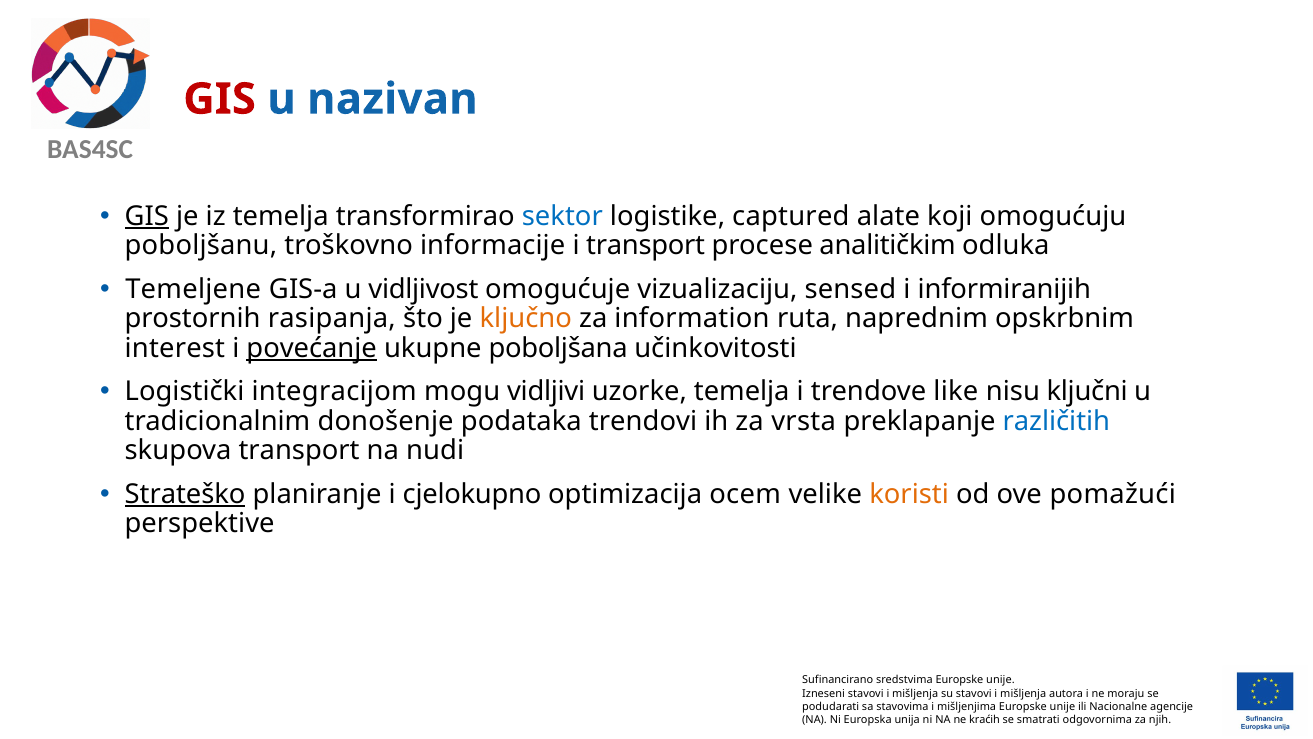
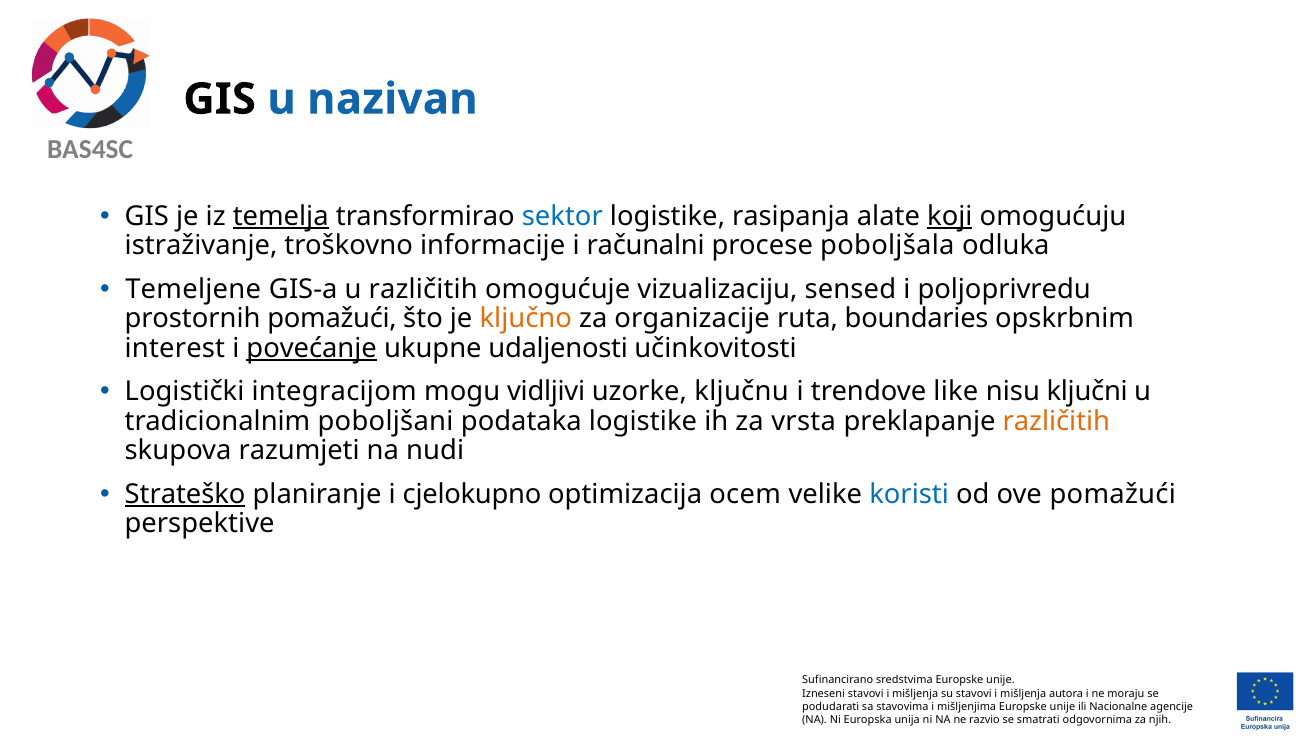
GIS at (220, 99) colour: red -> black
GIS at (147, 216) underline: present -> none
temelja at (281, 216) underline: none -> present
captured: captured -> rasipanja
koji underline: none -> present
poboljšanu: poboljšanu -> istraživanje
i transport: transport -> računalni
analitičkim: analitičkim -> poboljšala
u vidljivost: vidljivost -> različitih
informiranijih: informiranijih -> poljoprivredu
prostornih rasipanja: rasipanja -> pomažući
information: information -> organizacije
naprednim: naprednim -> boundaries
poboljšana: poboljšana -> udaljenosti
uzorke temelja: temelja -> ključnu
donošenje: donošenje -> poboljšani
podataka trendovi: trendovi -> logistike
različitih at (1056, 421) colour: blue -> orange
skupova transport: transport -> razumjeti
koristi colour: orange -> blue
kraćih: kraćih -> razvio
